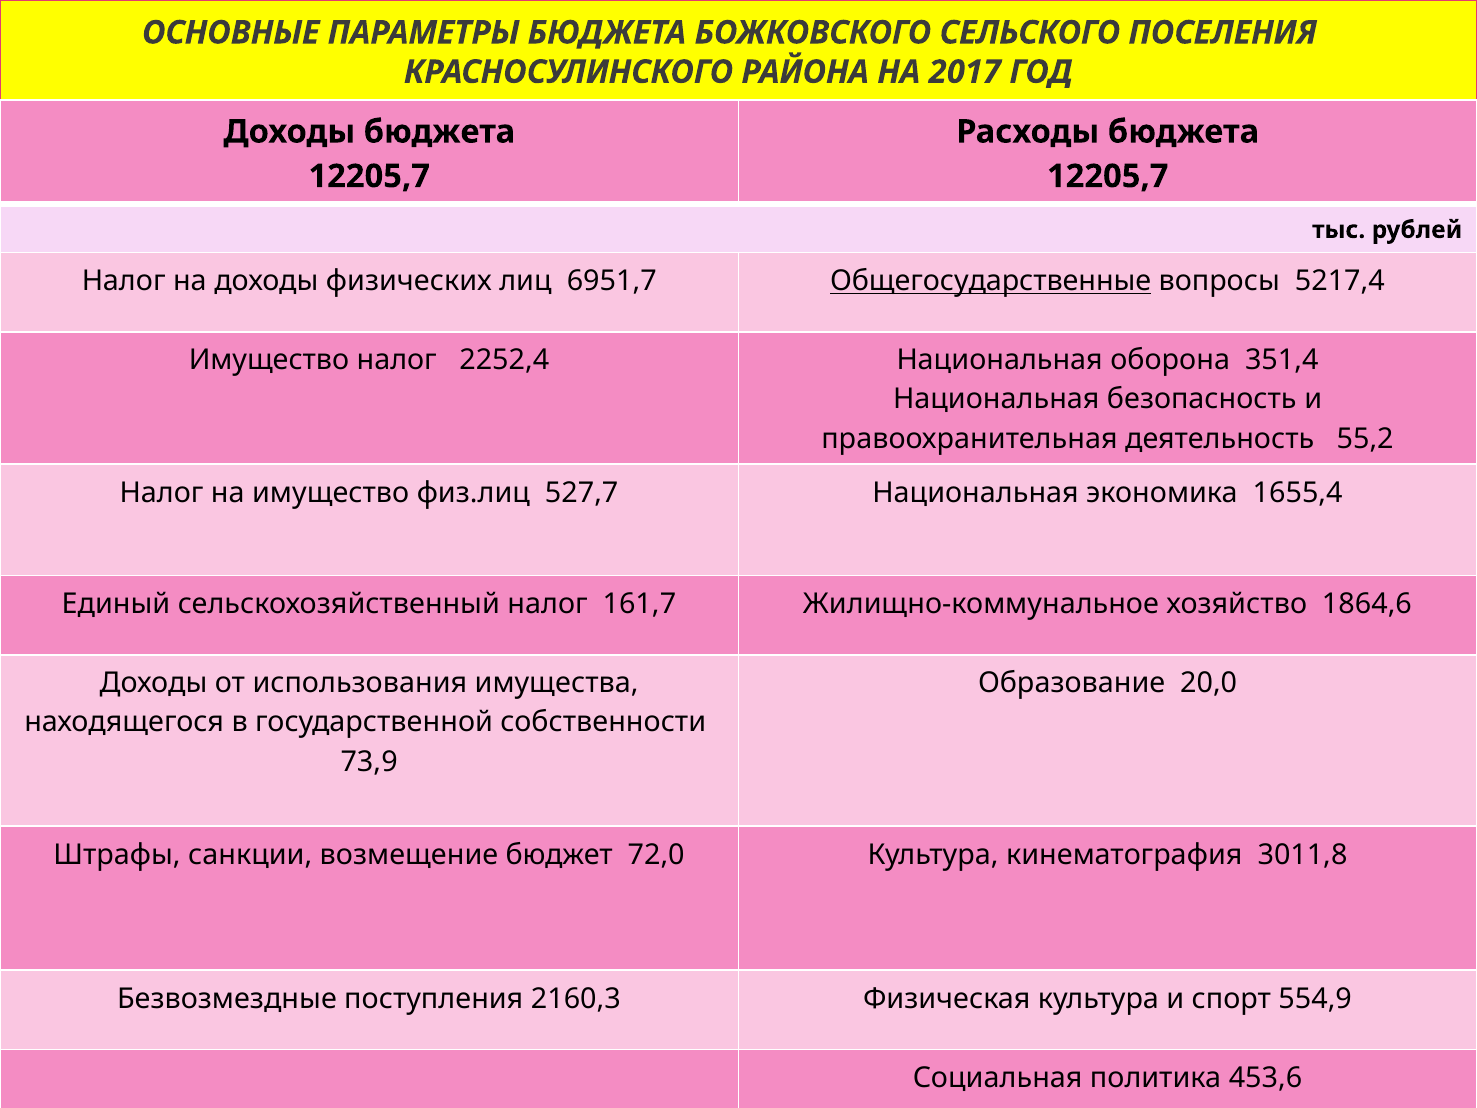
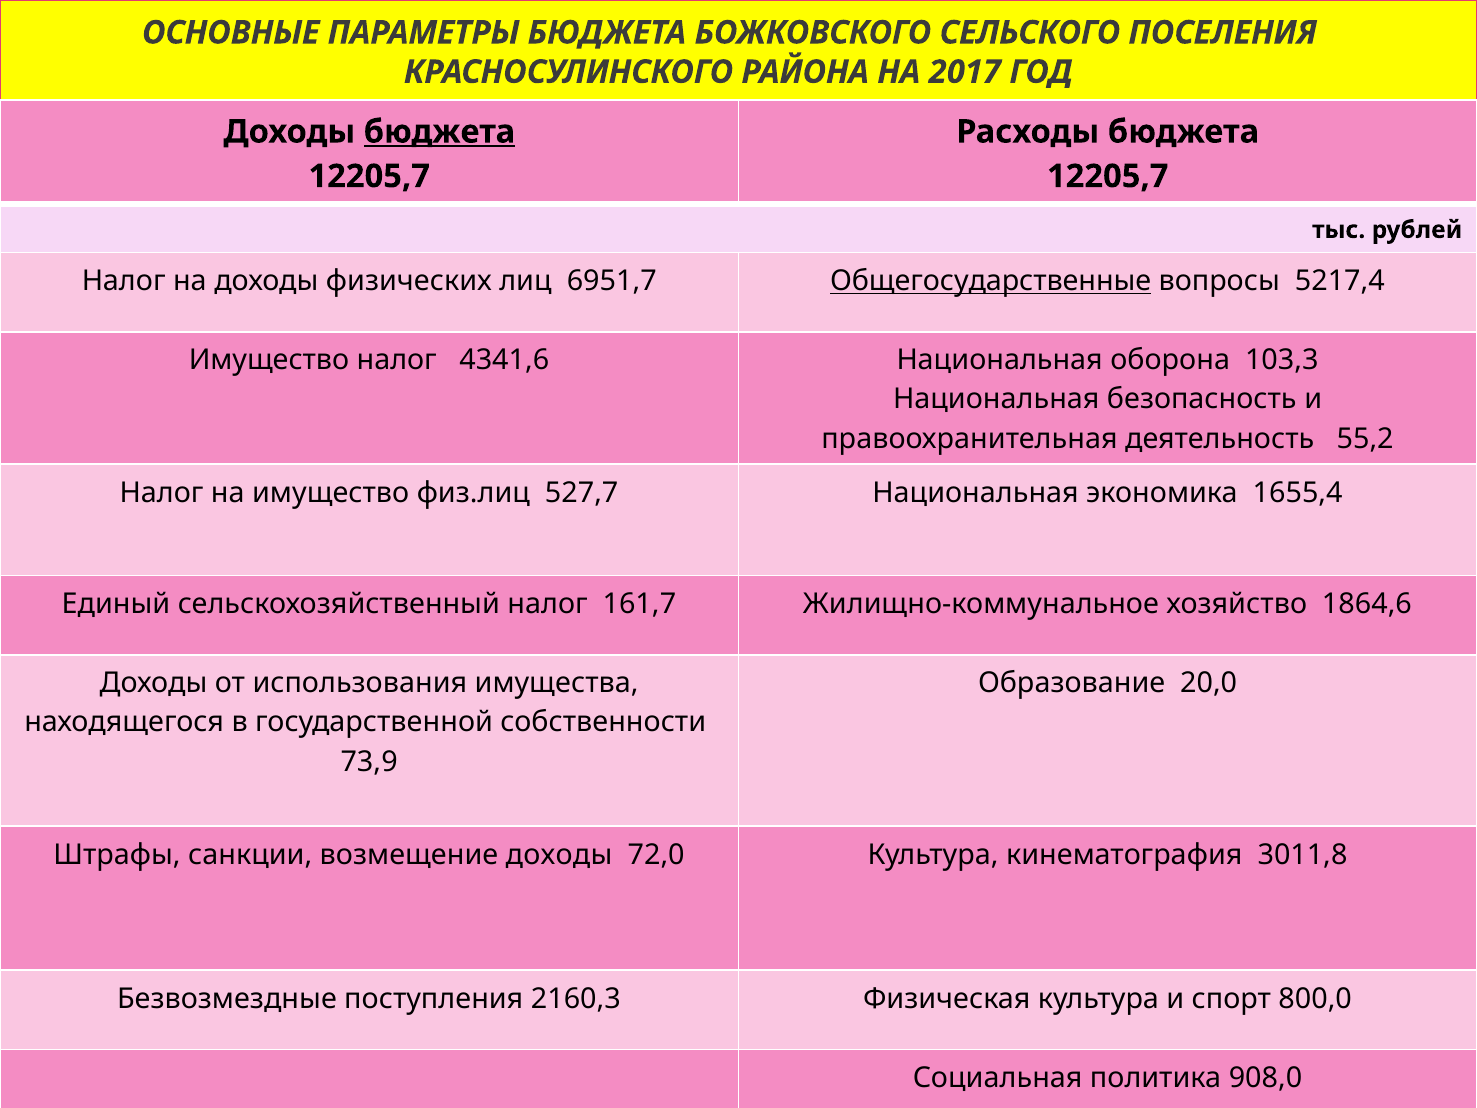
бюджета at (439, 132) underline: none -> present
2252,4: 2252,4 -> 4341,6
351,4: 351,4 -> 103,3
возмещение бюджет: бюджет -> доходы
554,9: 554,9 -> 800,0
453,6: 453,6 -> 908,0
